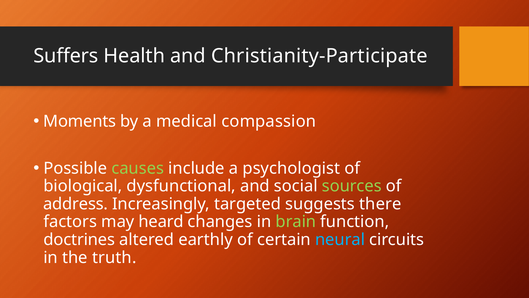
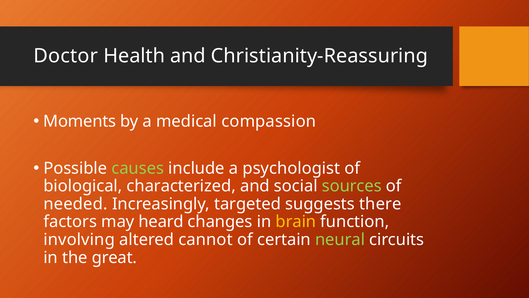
Suffers: Suffers -> Doctor
Christianity-Participate: Christianity-Participate -> Christianity-Reassuring
dysfunctional: dysfunctional -> characterized
address: address -> needed
brain colour: light green -> yellow
doctrines: doctrines -> involving
earthly: earthly -> cannot
neural colour: light blue -> light green
truth: truth -> great
